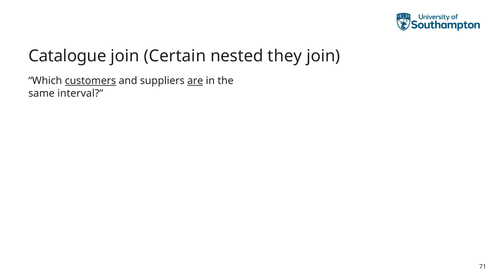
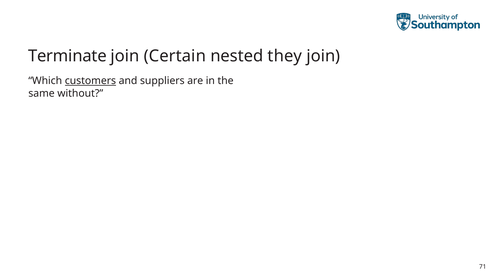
Catalogue: Catalogue -> Terminate
are underline: present -> none
interval: interval -> without
